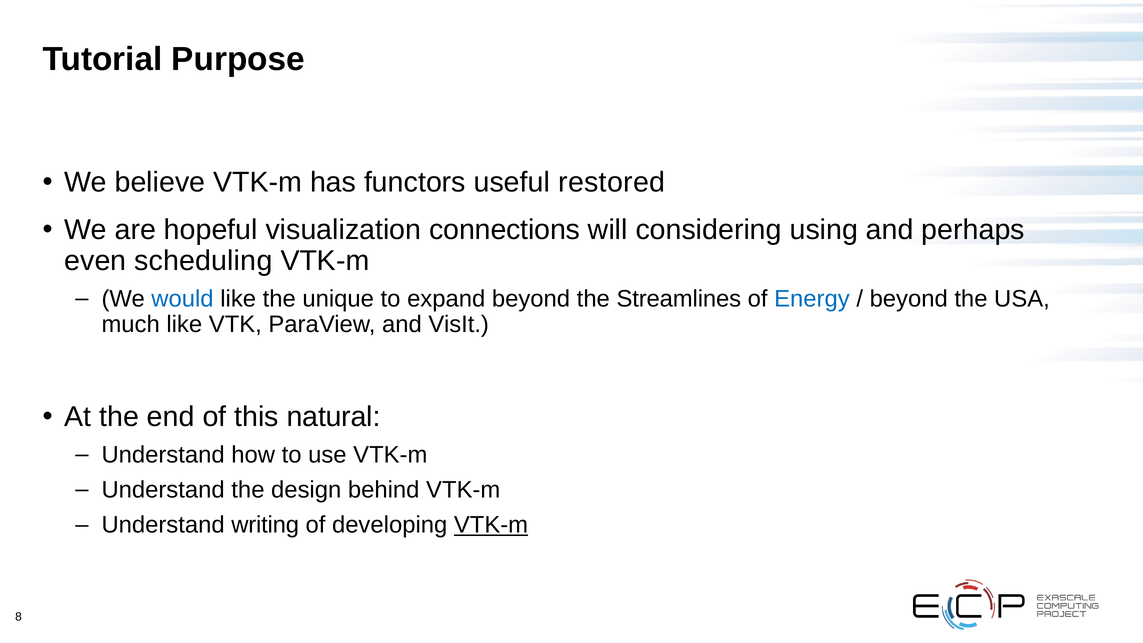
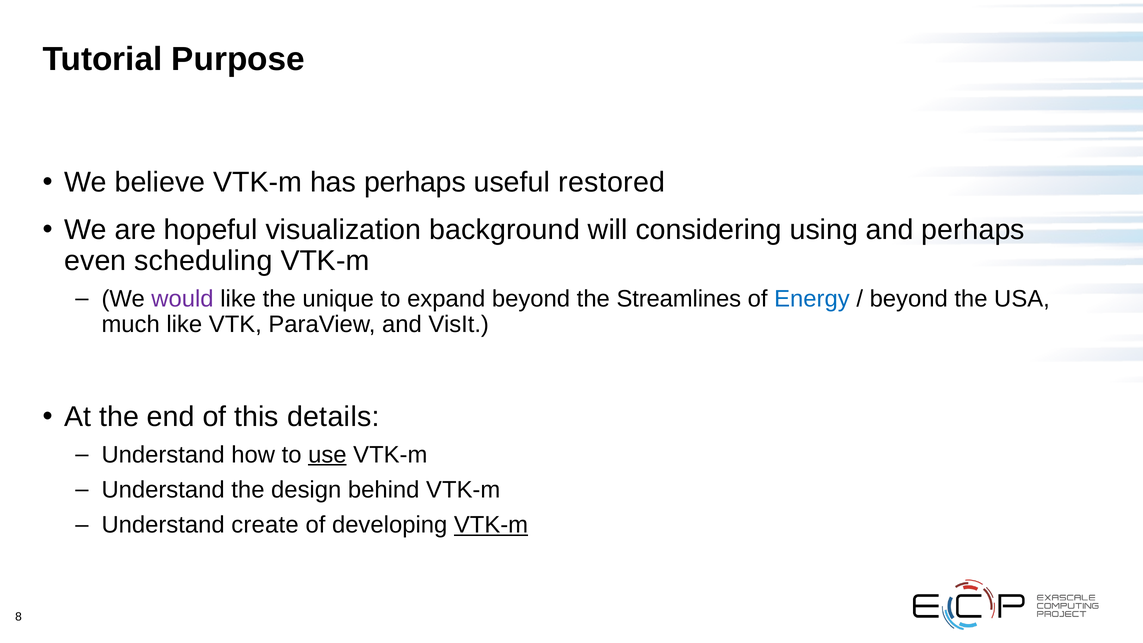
has functors: functors -> perhaps
connections: connections -> background
would colour: blue -> purple
natural: natural -> details
use underline: none -> present
writing: writing -> create
